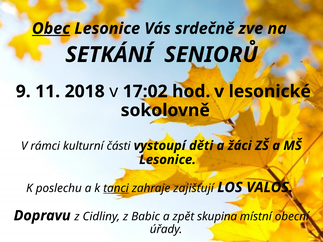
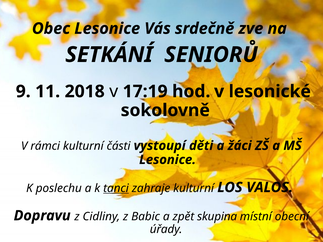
Obec underline: present -> none
17:02: 17:02 -> 17:19
zahraje zajišťují: zajišťují -> kulturní
